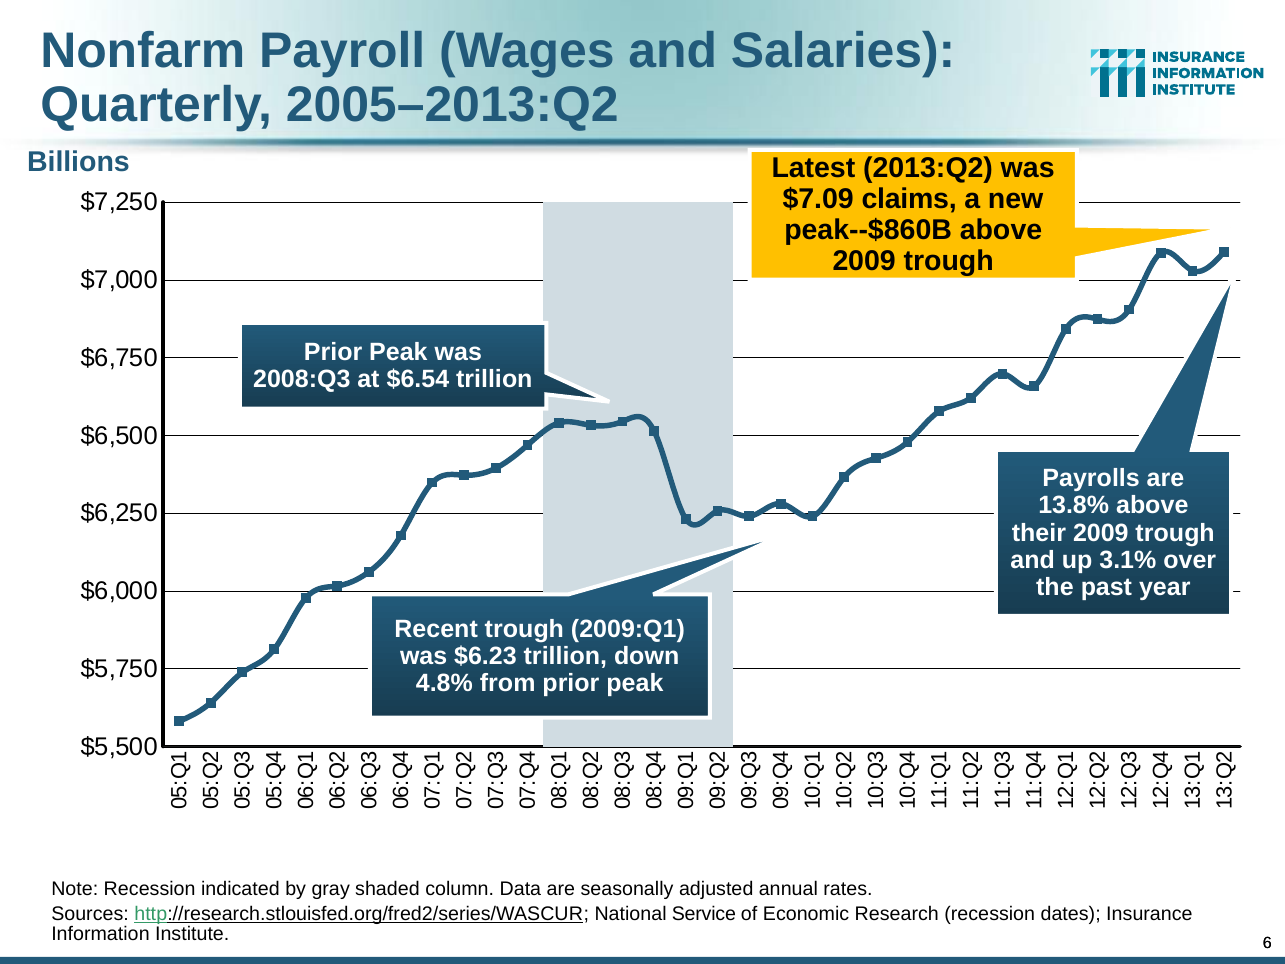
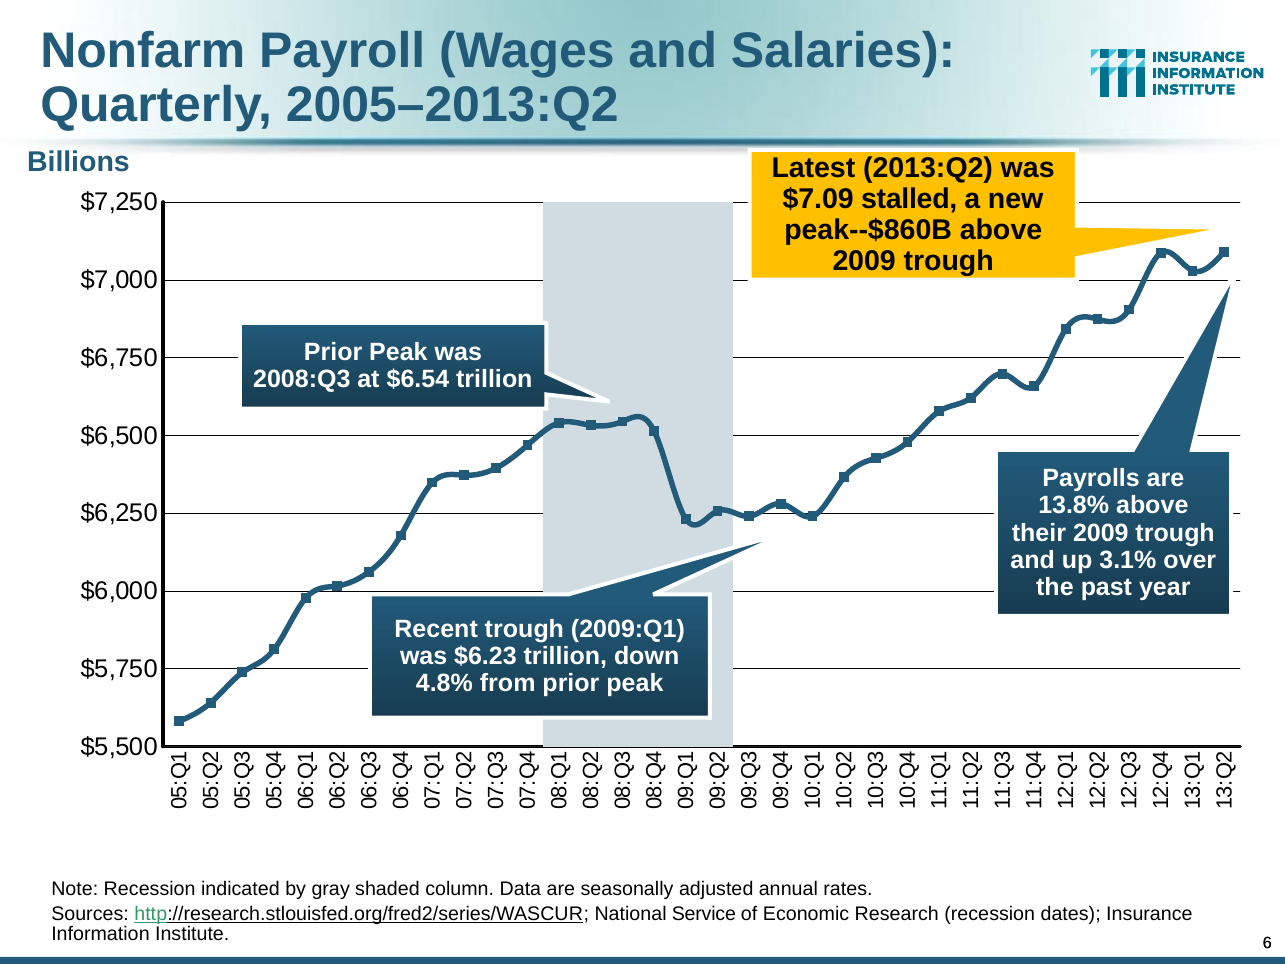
claims: claims -> stalled
